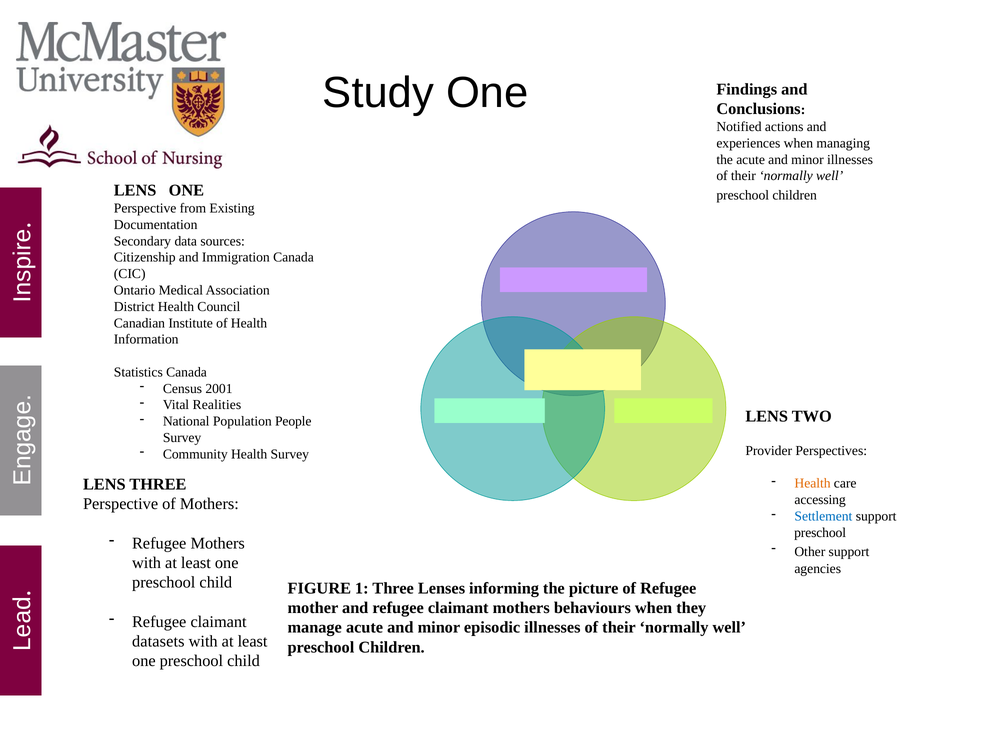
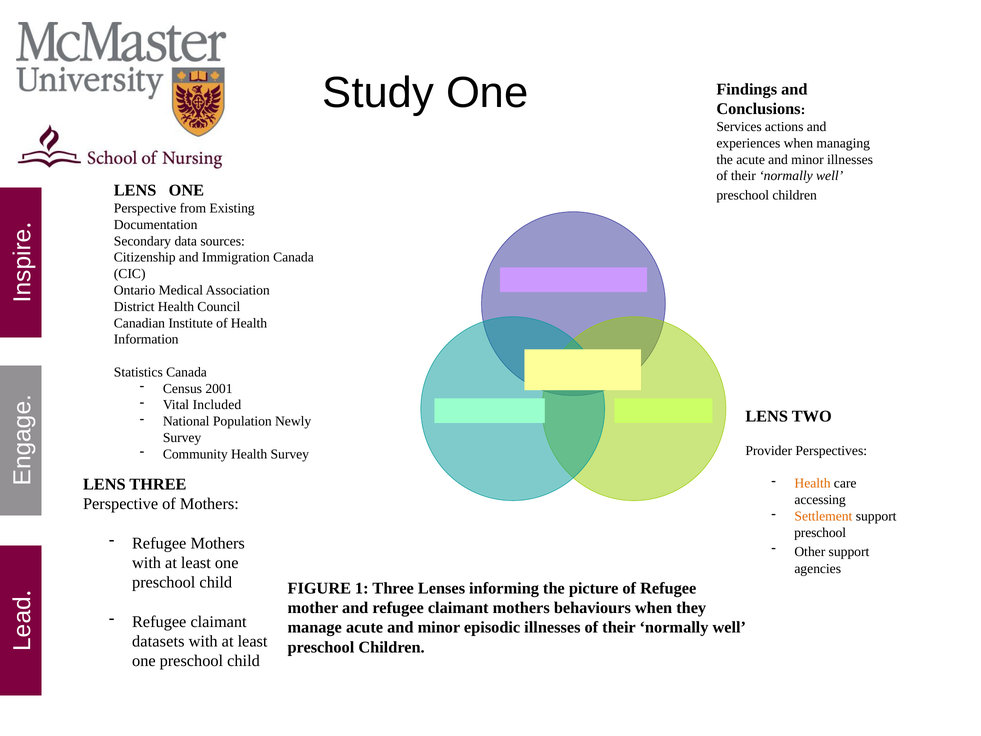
Notified: Notified -> Services
Realities: Realities -> Included
People: People -> Newly
Settlement colour: blue -> orange
